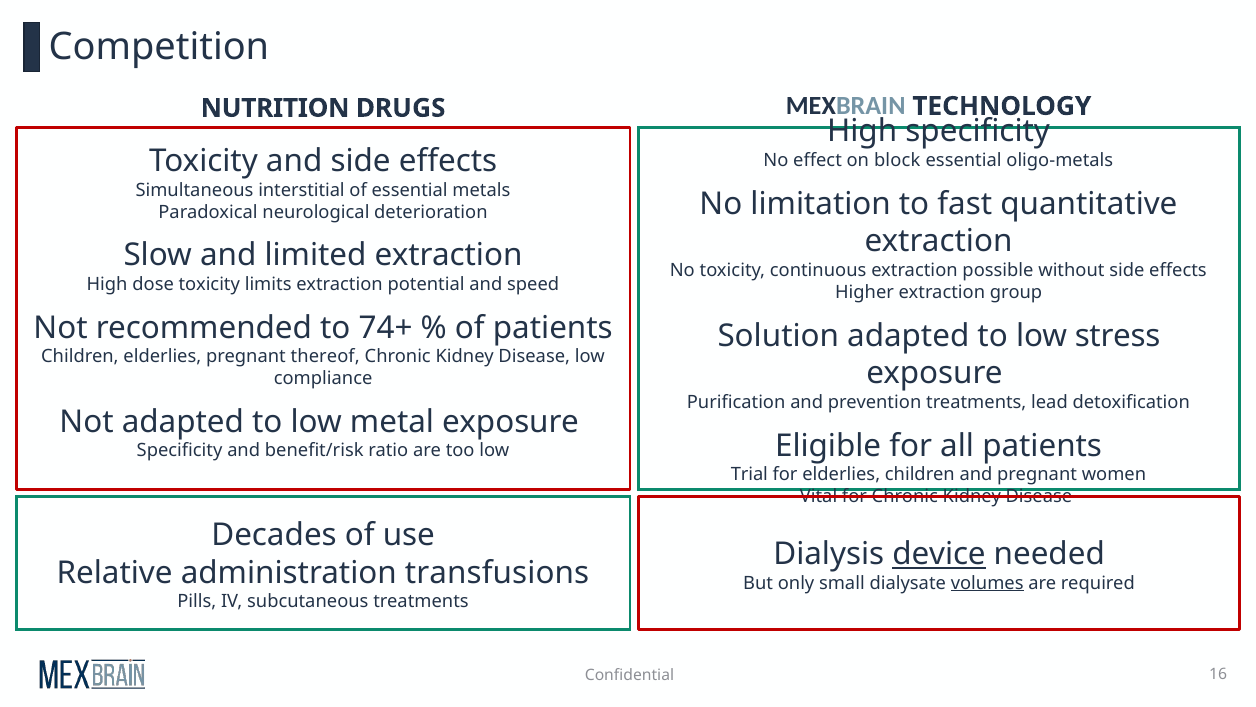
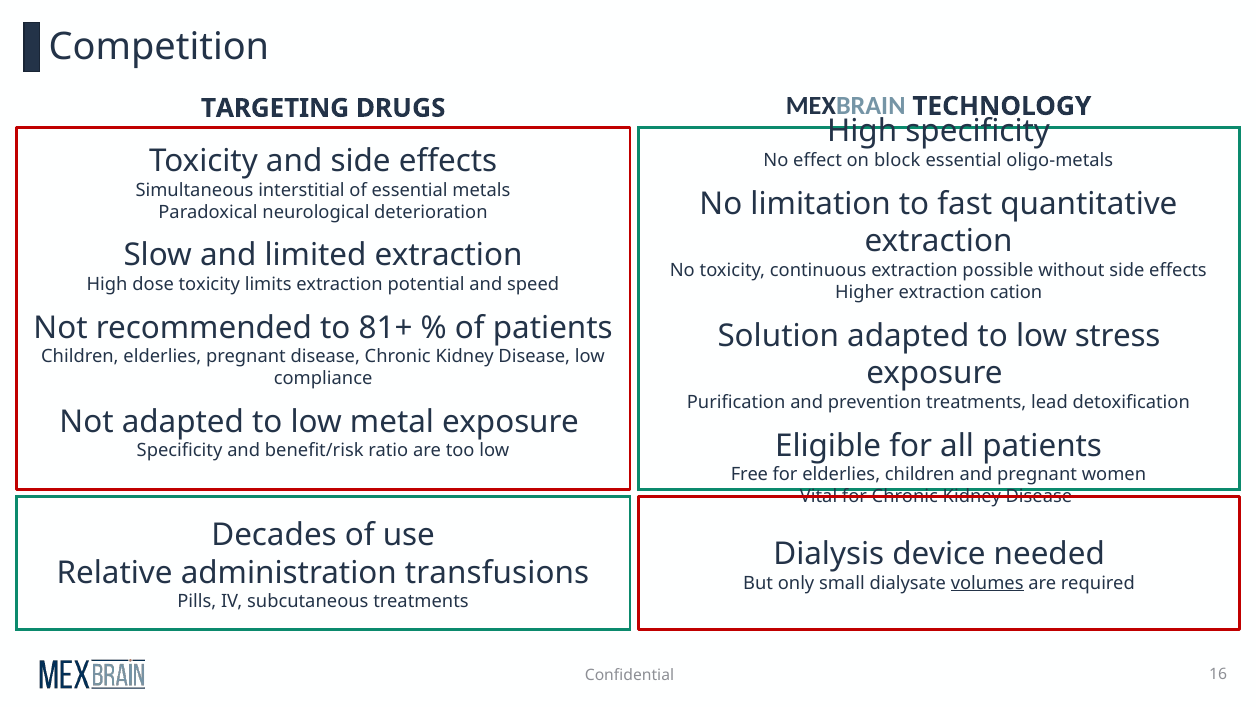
NUTRITION: NUTRITION -> TARGETING
group: group -> cation
74+: 74+ -> 81+
pregnant thereof: thereof -> disease
Trial: Trial -> Free
device underline: present -> none
